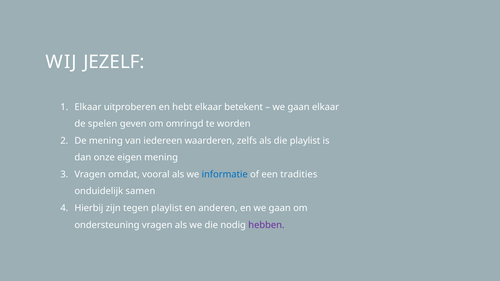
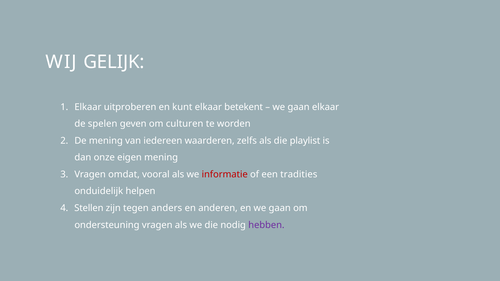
JEZELF: JEZELF -> GELIJK
hebt: hebt -> kunt
omringd: omringd -> culturen
informatie colour: blue -> red
samen: samen -> helpen
Hierbij: Hierbij -> Stellen
tegen playlist: playlist -> anders
